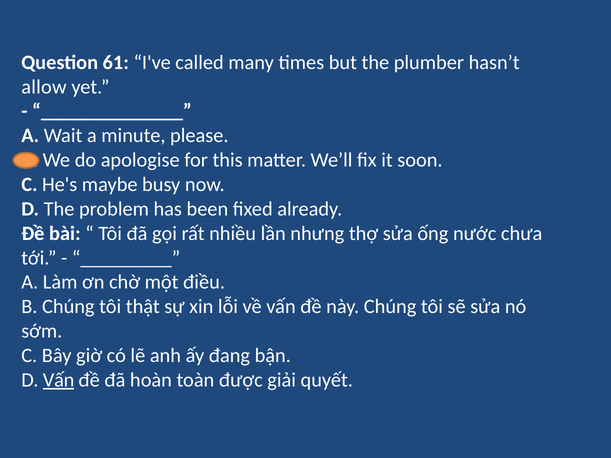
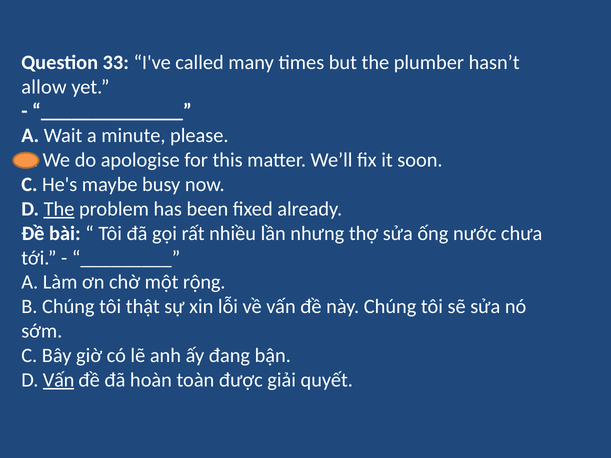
61: 61 -> 33
The at (59, 209) underline: none -> present
điều: điều -> rộng
